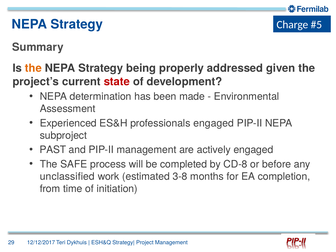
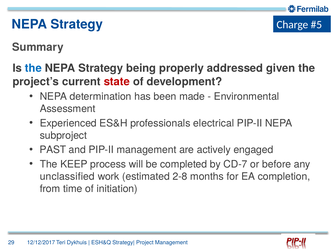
the at (33, 68) colour: orange -> blue
professionals engaged: engaged -> electrical
SAFE: SAFE -> KEEP
CD-8: CD-8 -> CD-7
3-8: 3-8 -> 2-8
